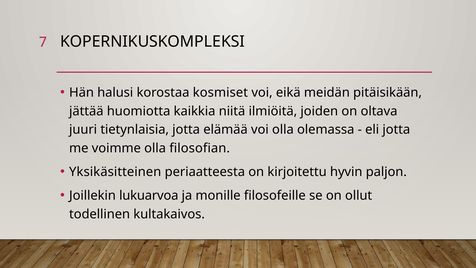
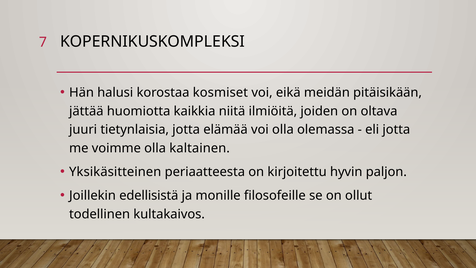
filosofian: filosofian -> kaltainen
lukuarvoa: lukuarvoa -> edellisistä
